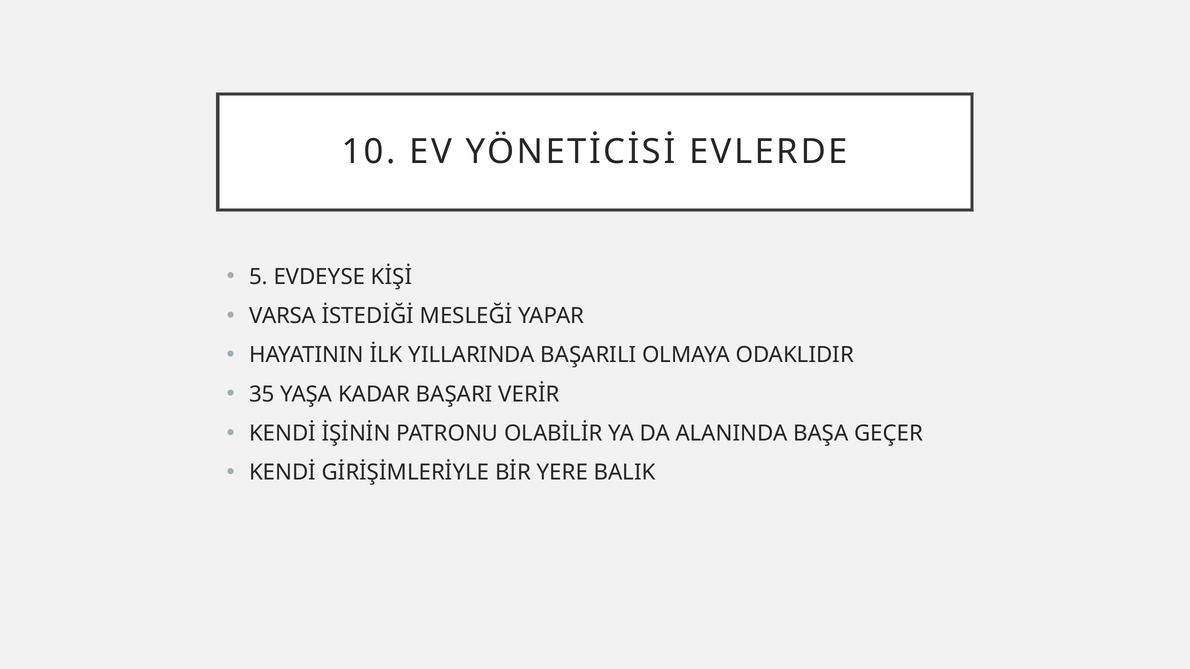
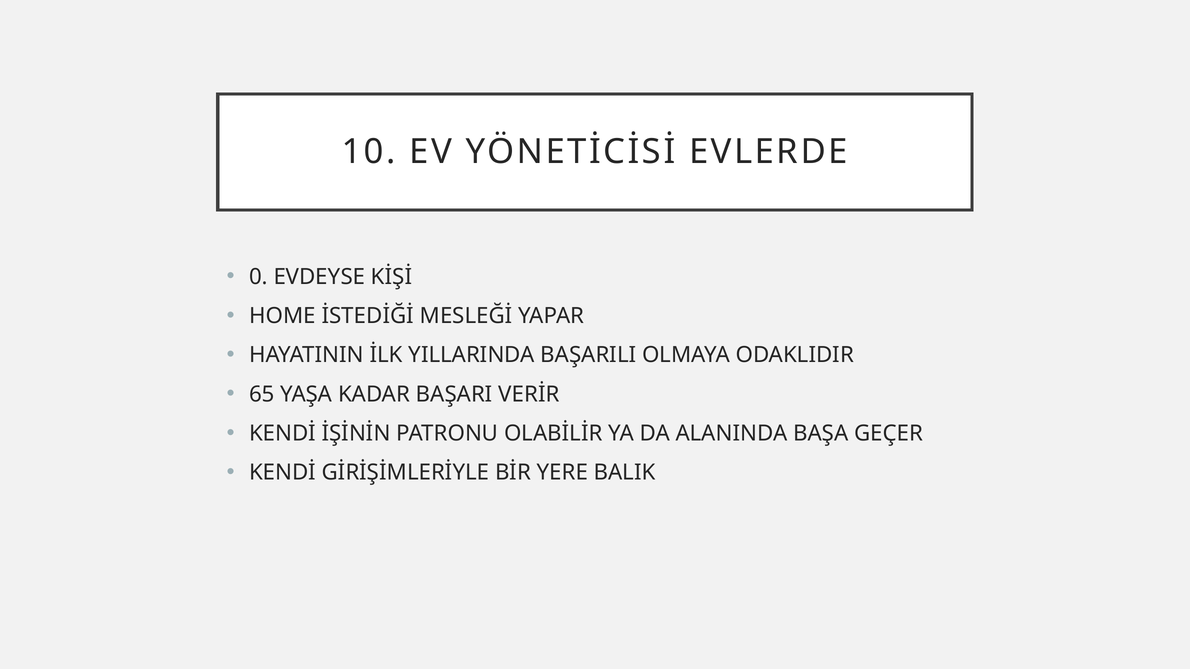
5: 5 -> 0
VARSA: VARSA -> HOME
35: 35 -> 65
